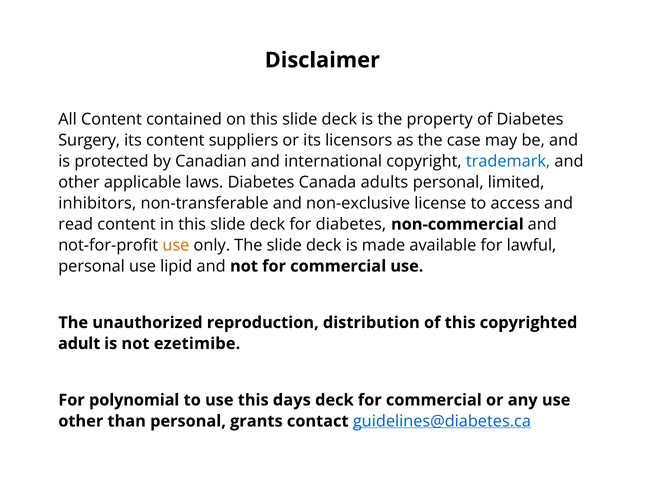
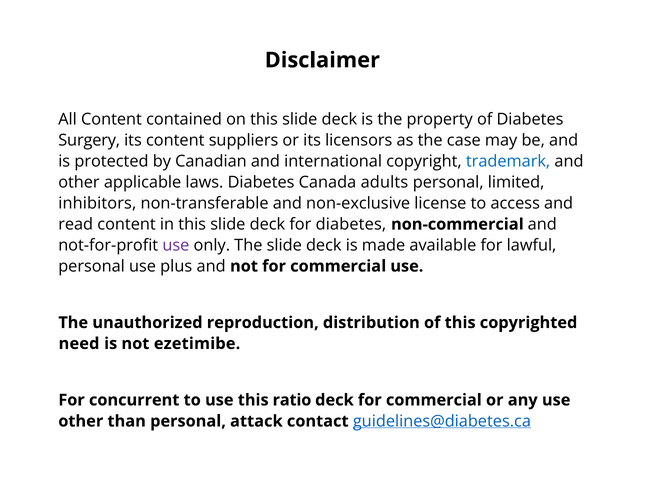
use at (176, 245) colour: orange -> purple
lipid: lipid -> plus
adult: adult -> need
polynomial: polynomial -> concurrent
days: days -> ratio
grants: grants -> attack
